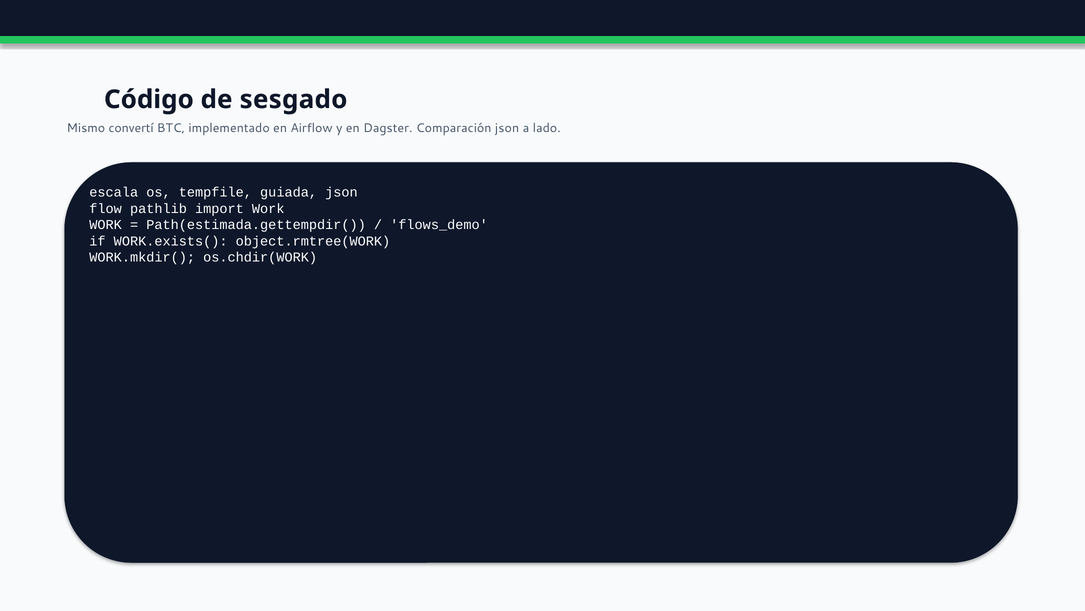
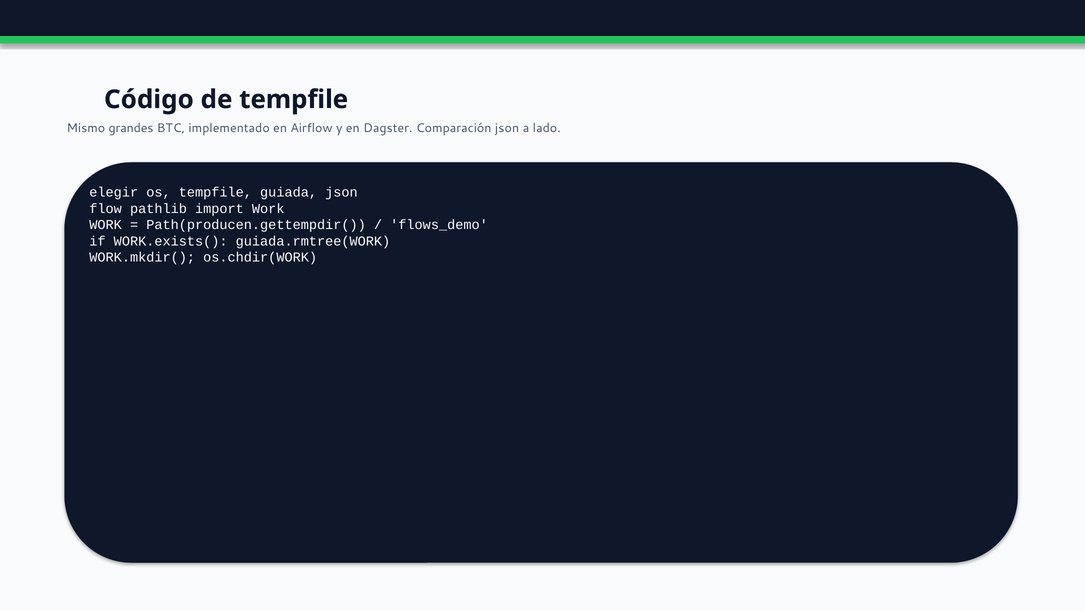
de sesgado: sesgado -> tempfile
convertí: convertí -> grandes
escala: escala -> elegir
Path(estimada.gettempdir(: Path(estimada.gettempdir( -> Path(producen.gettempdir(
object.rmtree(WORK: object.rmtree(WORK -> guiada.rmtree(WORK
